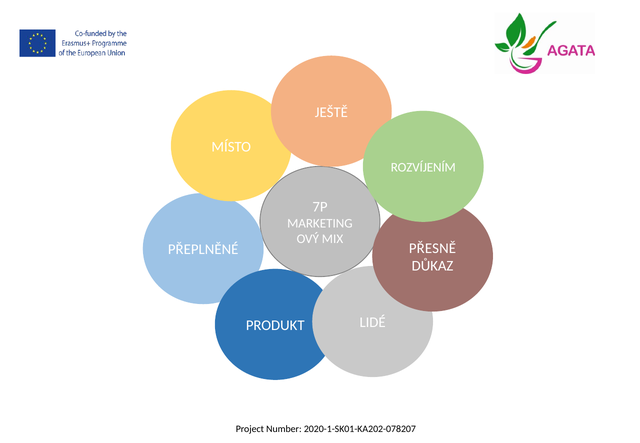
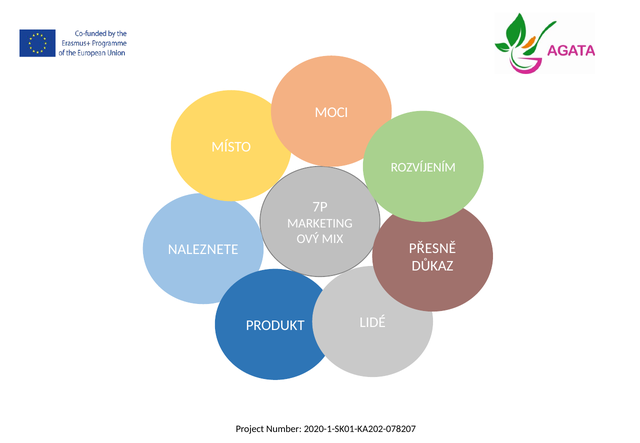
JEŠTĚ: JEŠTĚ -> MOCI
PŘEPLNĚNÉ: PŘEPLNĚNÉ -> NALEZNETE
